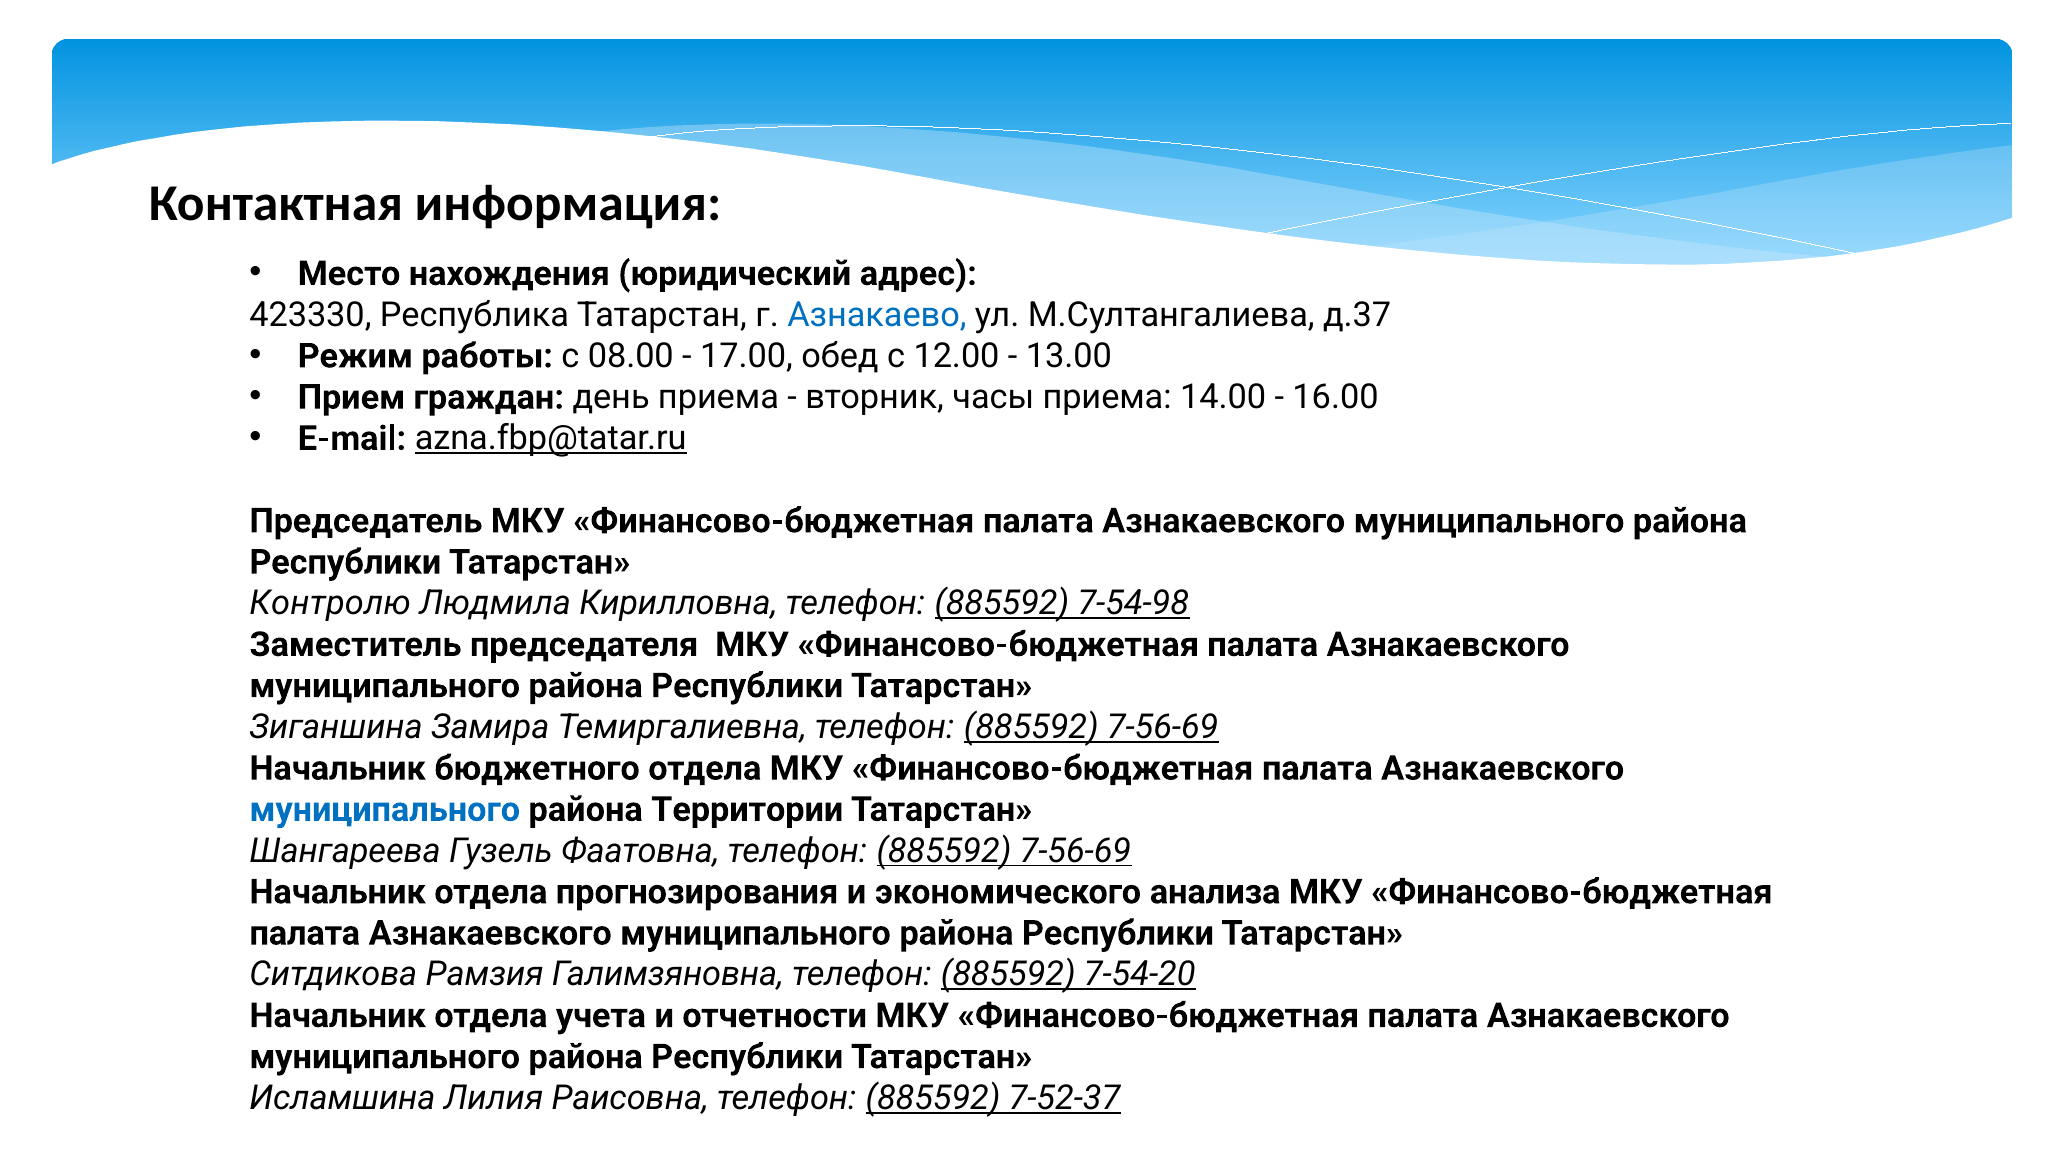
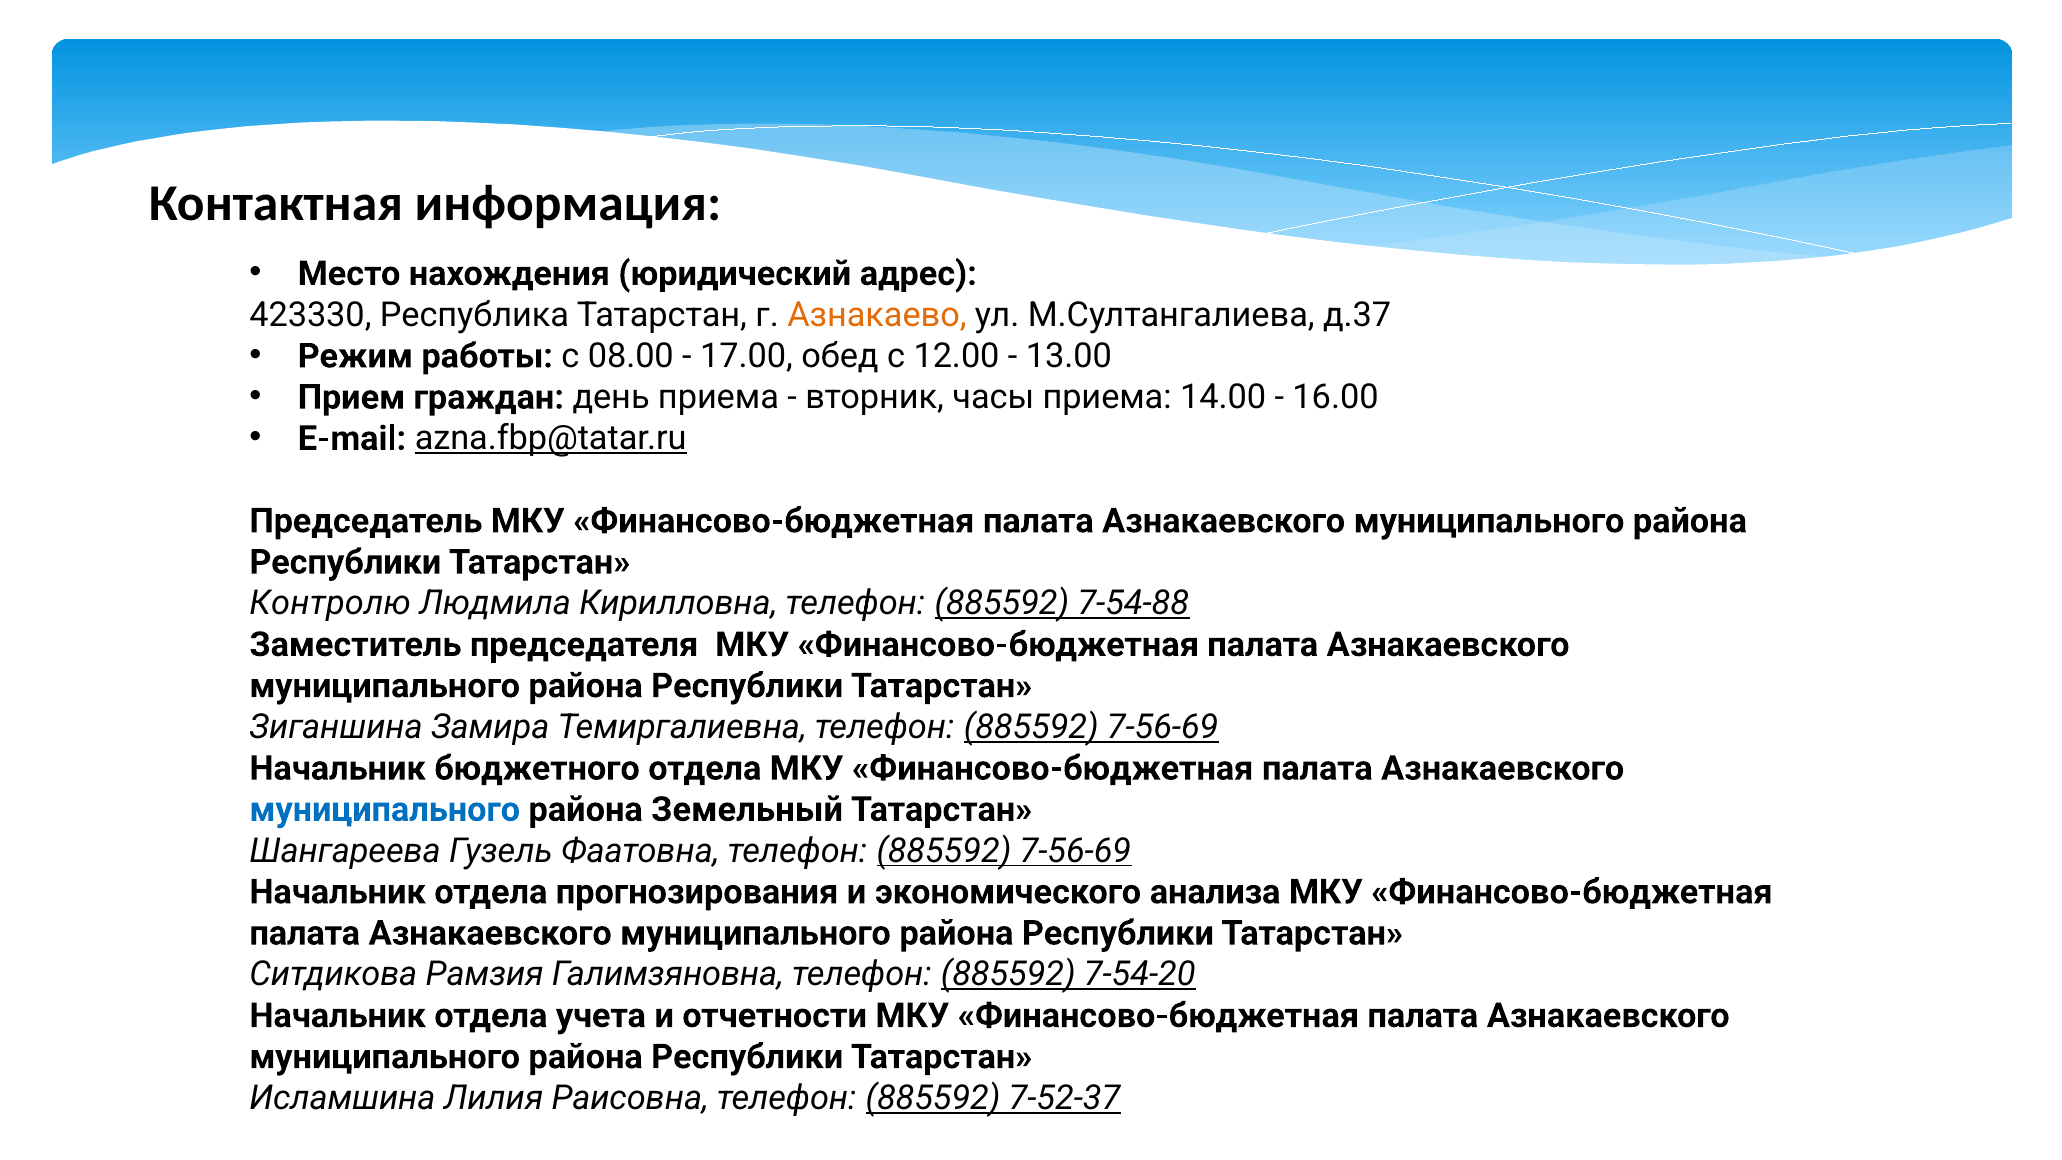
Азнакаево colour: blue -> orange
7-54-98: 7-54-98 -> 7-54-88
Территории: Территории -> Земельный
